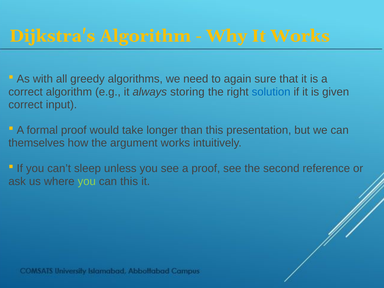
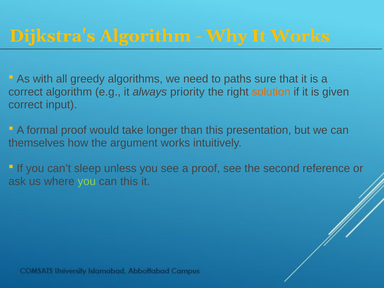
again: again -> paths
storing: storing -> priority
solution colour: blue -> orange
